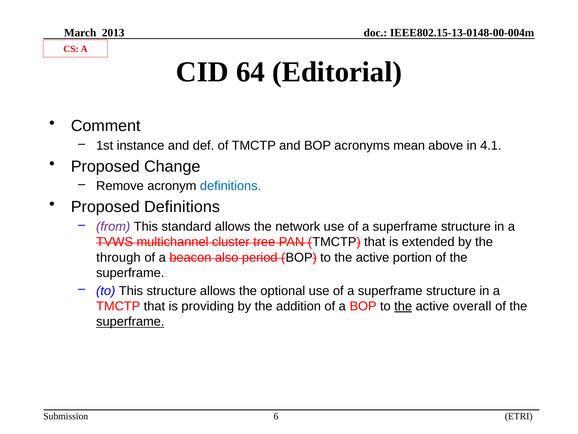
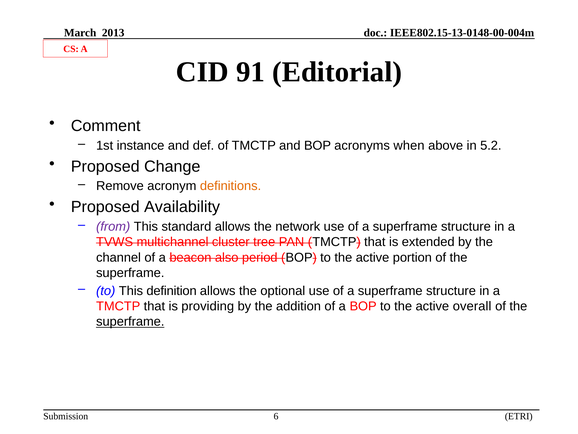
64: 64 -> 91
mean: mean -> when
4.1: 4.1 -> 5.2
definitions at (231, 186) colour: blue -> orange
Proposed Definitions: Definitions -> Availability
through: through -> channel
This structure: structure -> definition
the at (403, 306) underline: present -> none
